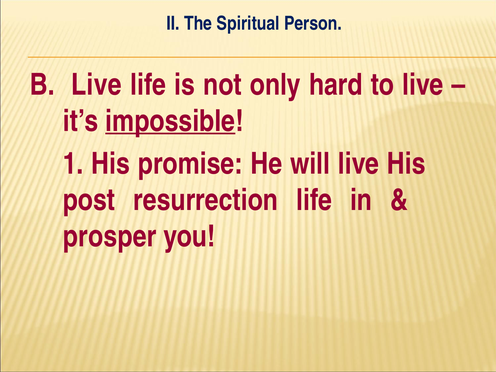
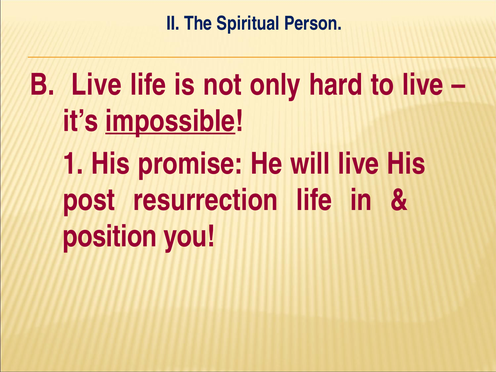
prosper: prosper -> position
